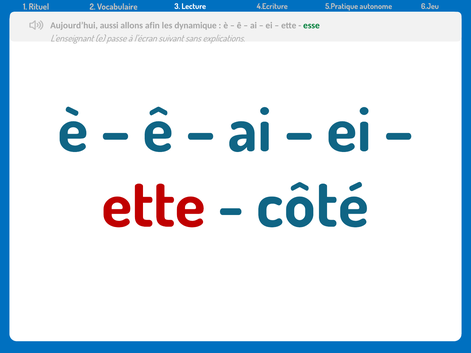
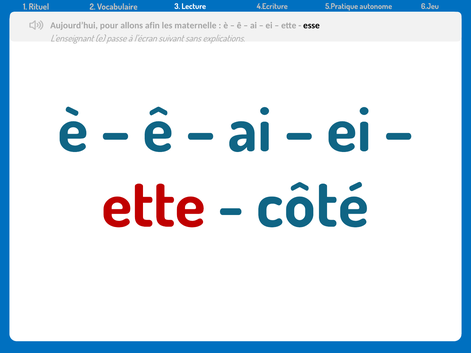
aussi: aussi -> pour
dynamique: dynamique -> maternelle
esse colour: green -> black
